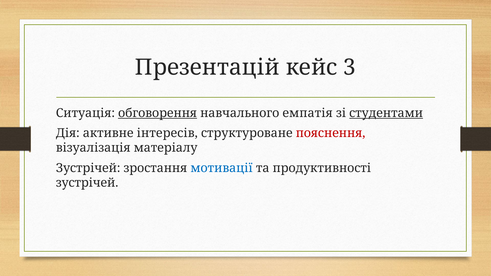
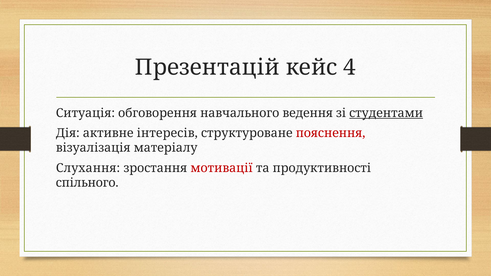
3: 3 -> 4
обговорення underline: present -> none
емпатія: емпатія -> ведення
Зустрічей at (88, 168): Зустрічей -> Слухання
мотивації colour: blue -> red
зустрічей at (87, 183): зустрічей -> спільного
